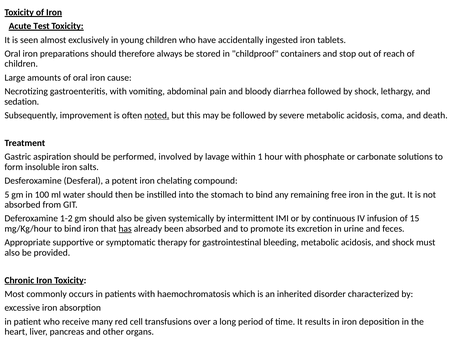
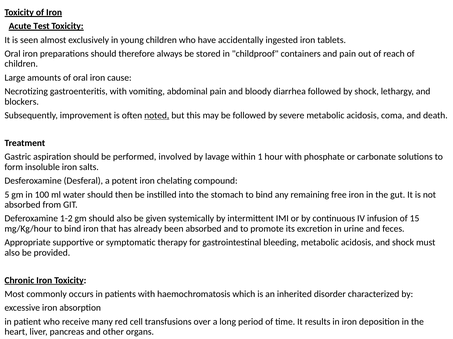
and stop: stop -> pain
sedation: sedation -> blockers
has underline: present -> none
